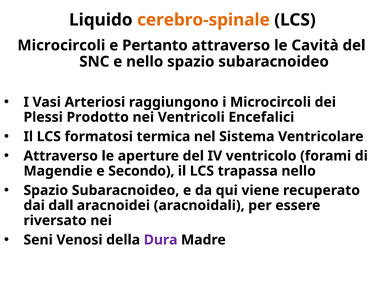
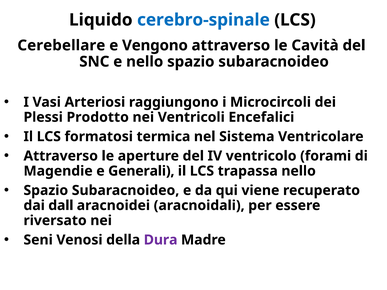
cerebro-spinale colour: orange -> blue
Microcircoli at (61, 45): Microcircoli -> Cerebellare
Pertanto: Pertanto -> Vengono
Secondo: Secondo -> Generali
